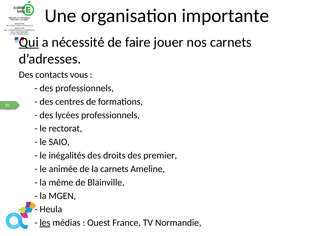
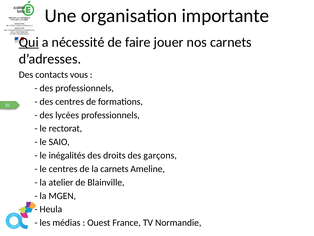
premier: premier -> garçons
le animée: animée -> centres
même: même -> atelier
les underline: present -> none
